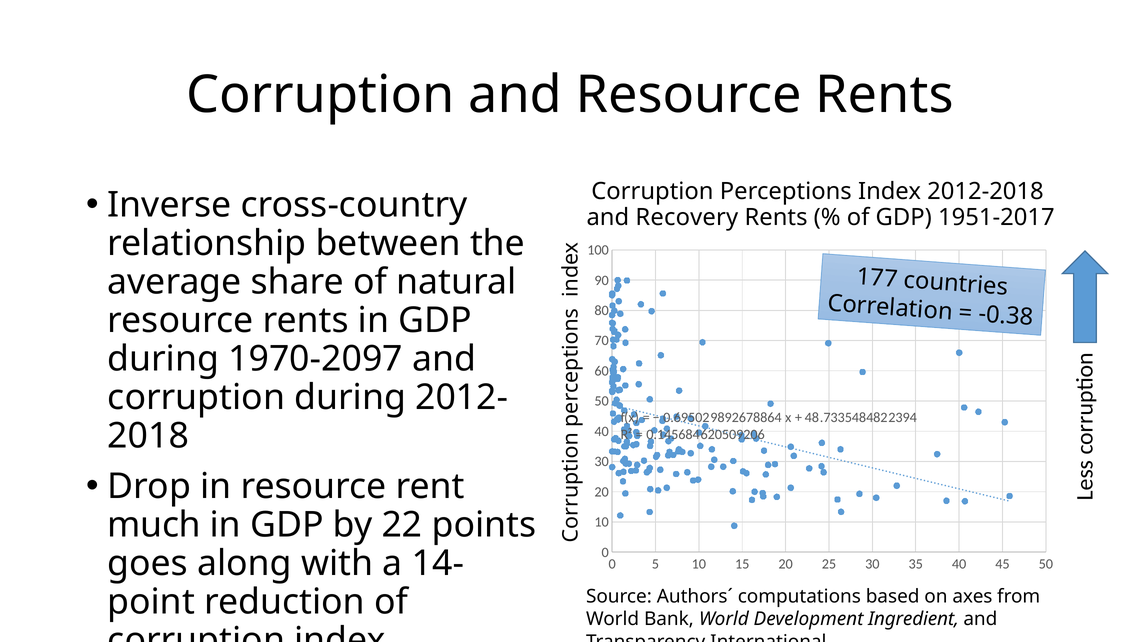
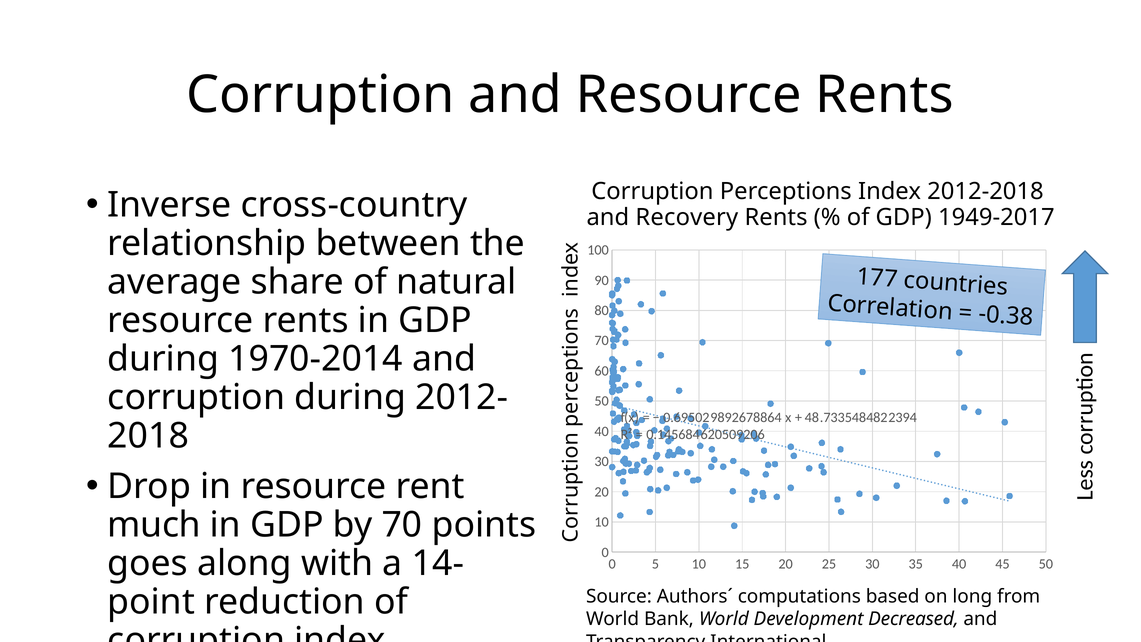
1951-2017: 1951-2017 -> 1949-2017
1970-2097: 1970-2097 -> 1970-2014
by 22: 22 -> 70
axes: axes -> long
Ingredient: Ingredient -> Decreased
